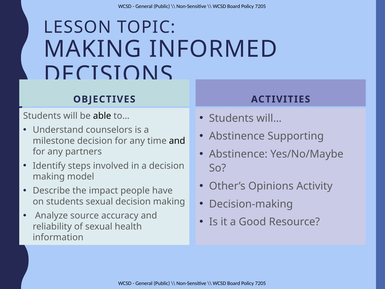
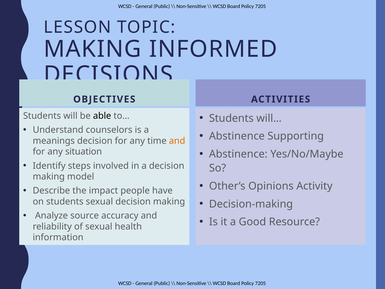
milestone: milestone -> meanings
and at (177, 141) colour: black -> orange
partners: partners -> situation
